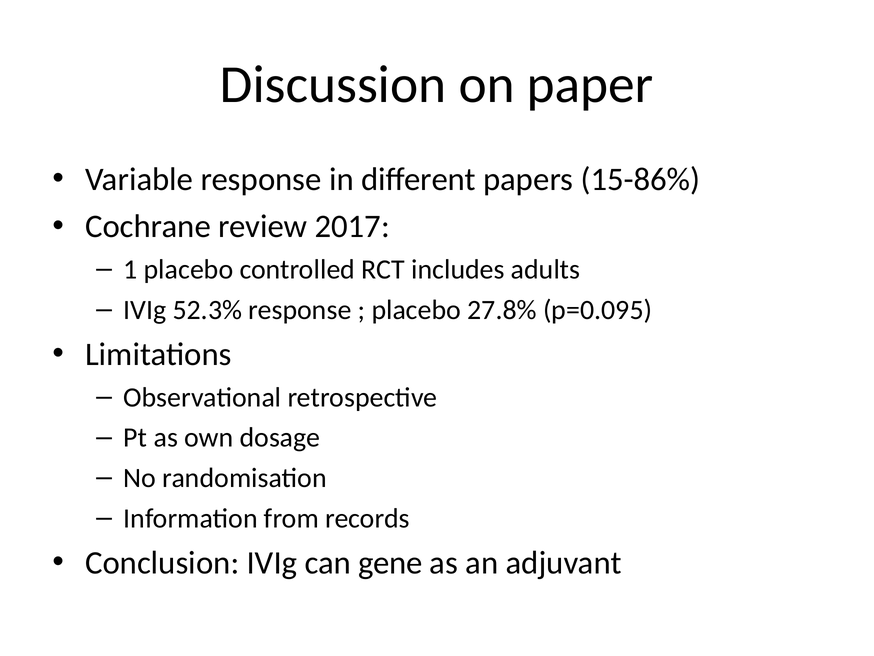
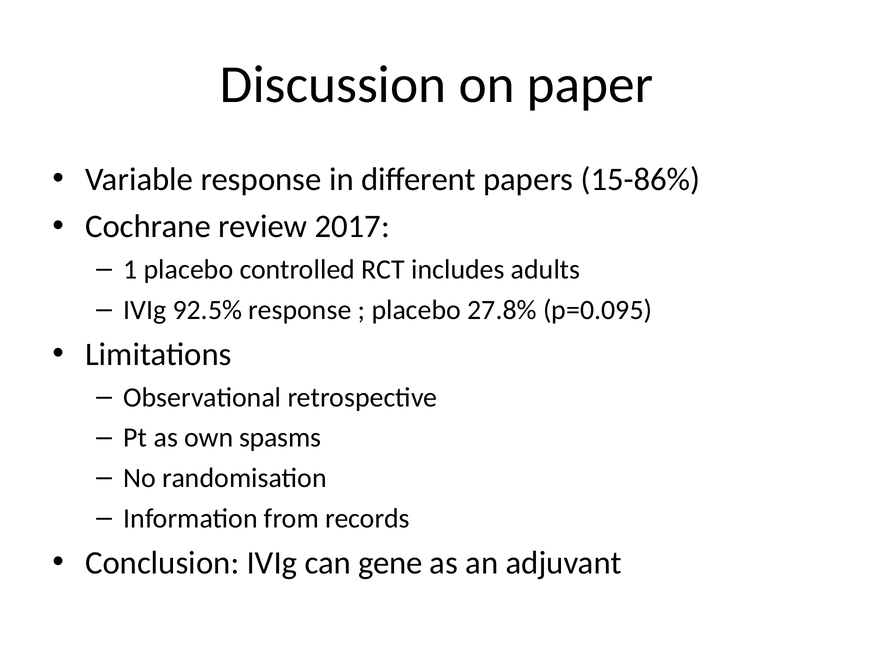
52.3%: 52.3% -> 92.5%
dosage: dosage -> spasms
